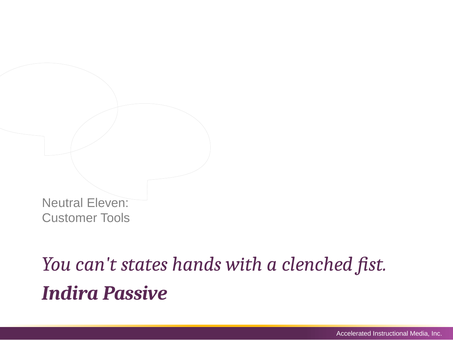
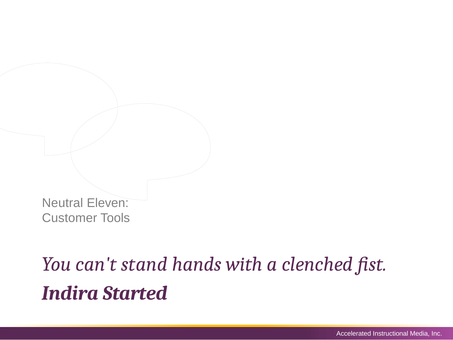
states: states -> stand
Passive: Passive -> Started
